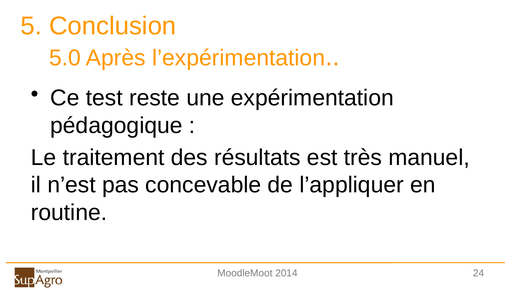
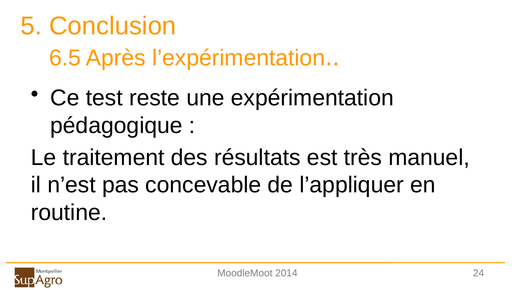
5.0: 5.0 -> 6.5
